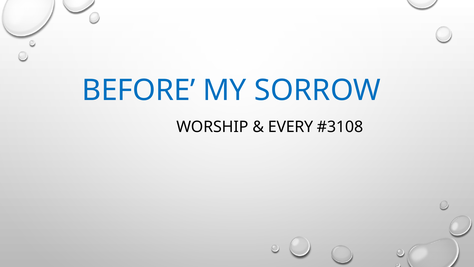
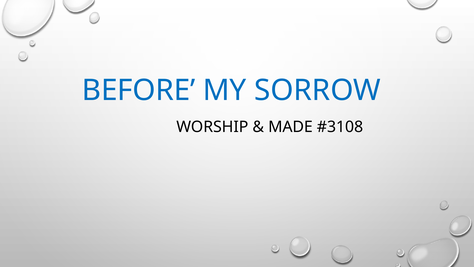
EVERY: EVERY -> MADE
